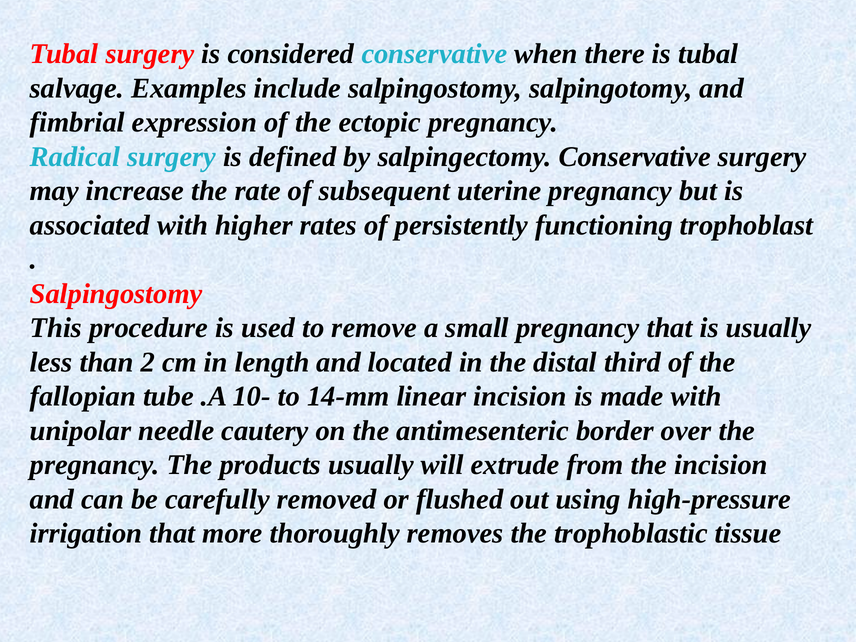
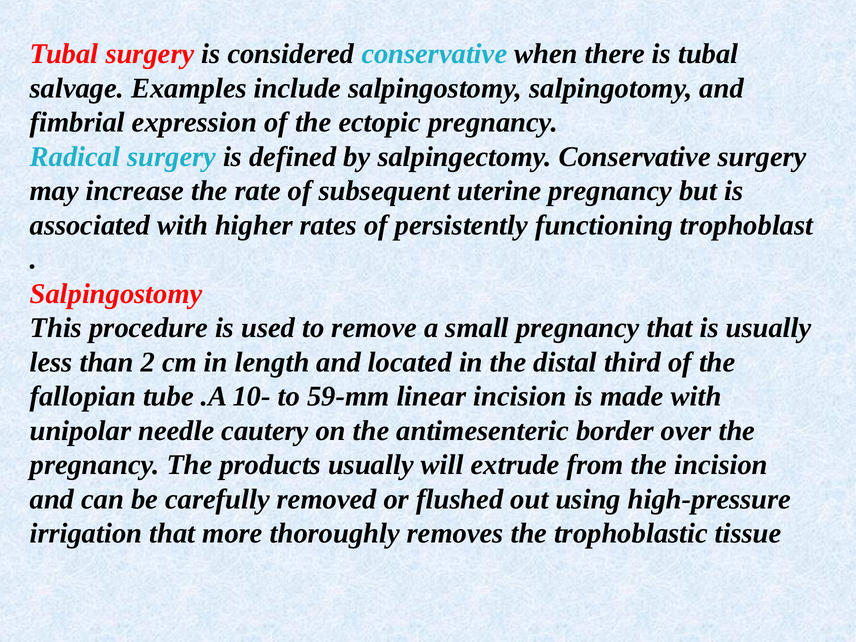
14-mm: 14-mm -> 59-mm
